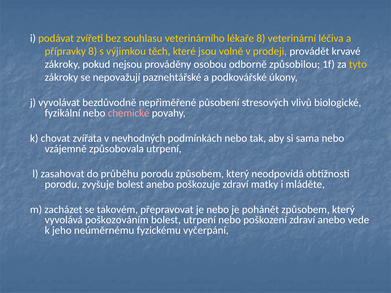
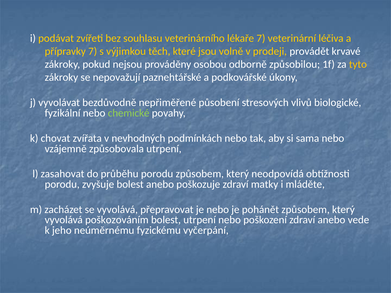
lékaře 8: 8 -> 7
přípravky 8: 8 -> 7
chemické colour: pink -> light green
se takovém: takovém -> vyvolává
